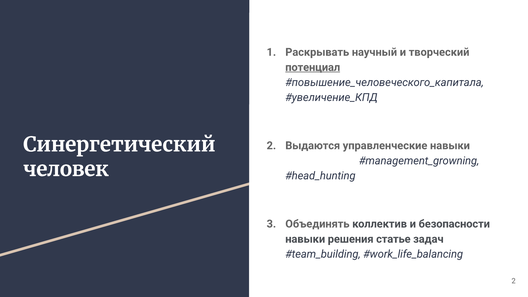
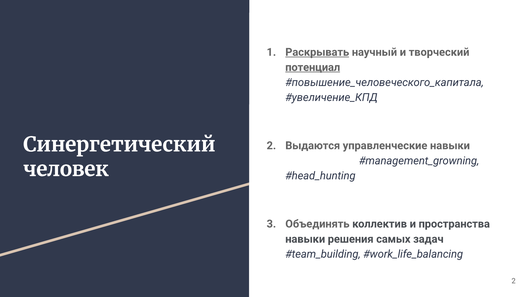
Раскрывать underline: none -> present
безопасности: безопасности -> пространства
статье: статье -> самых
